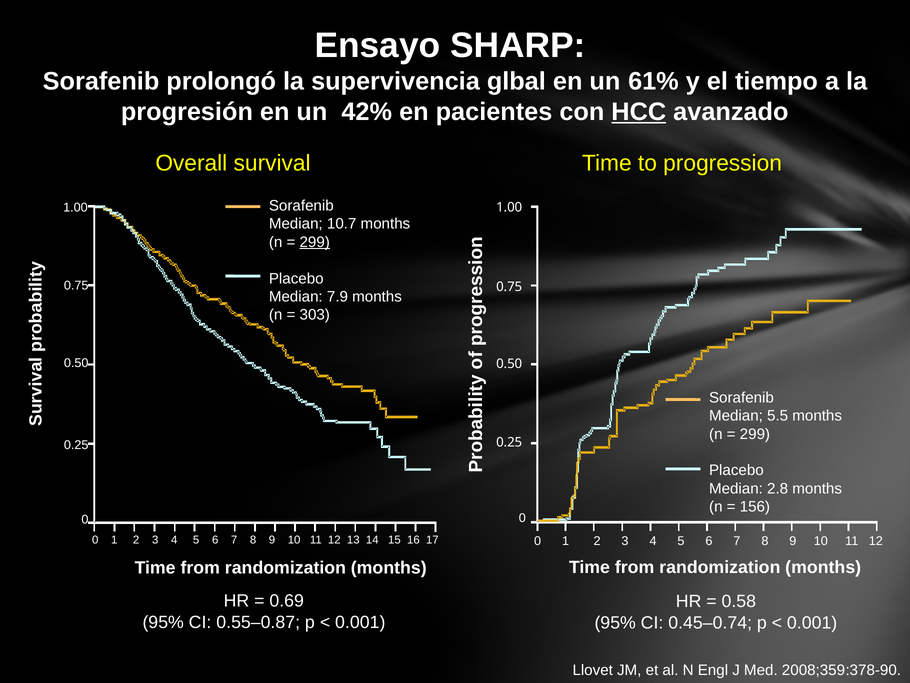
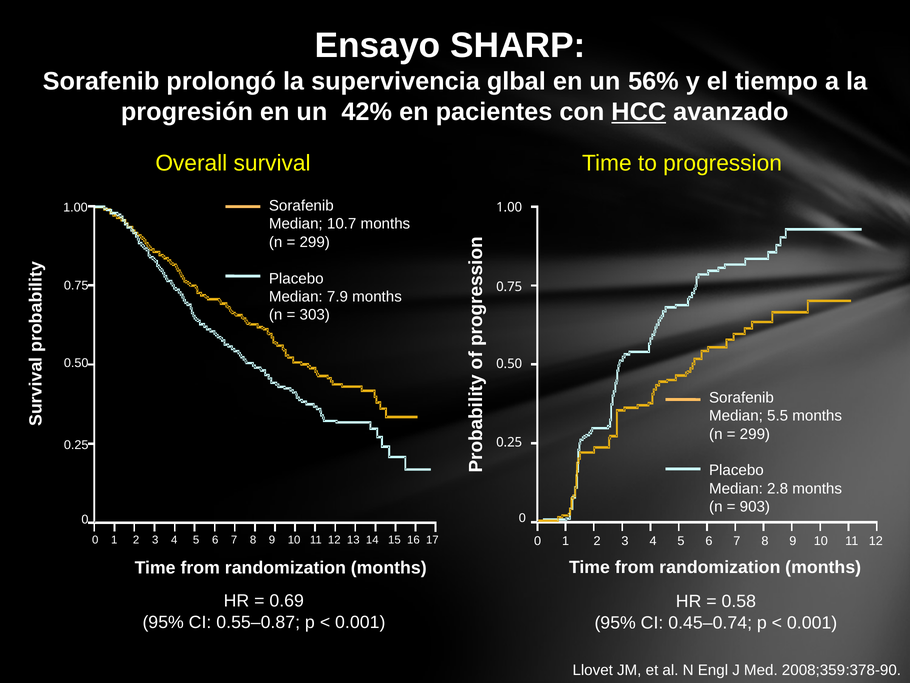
61%: 61% -> 56%
299 at (315, 242) underline: present -> none
156: 156 -> 903
